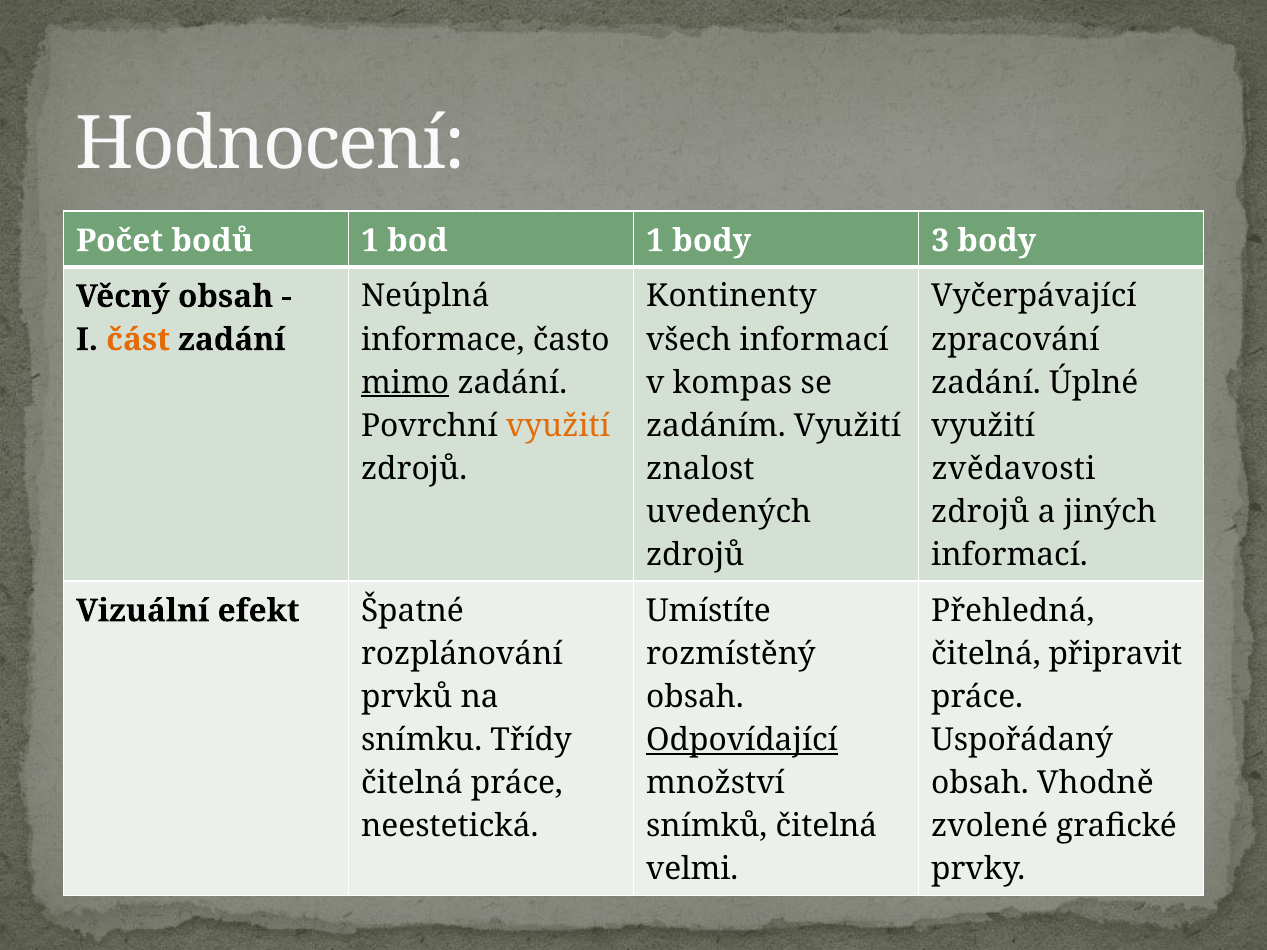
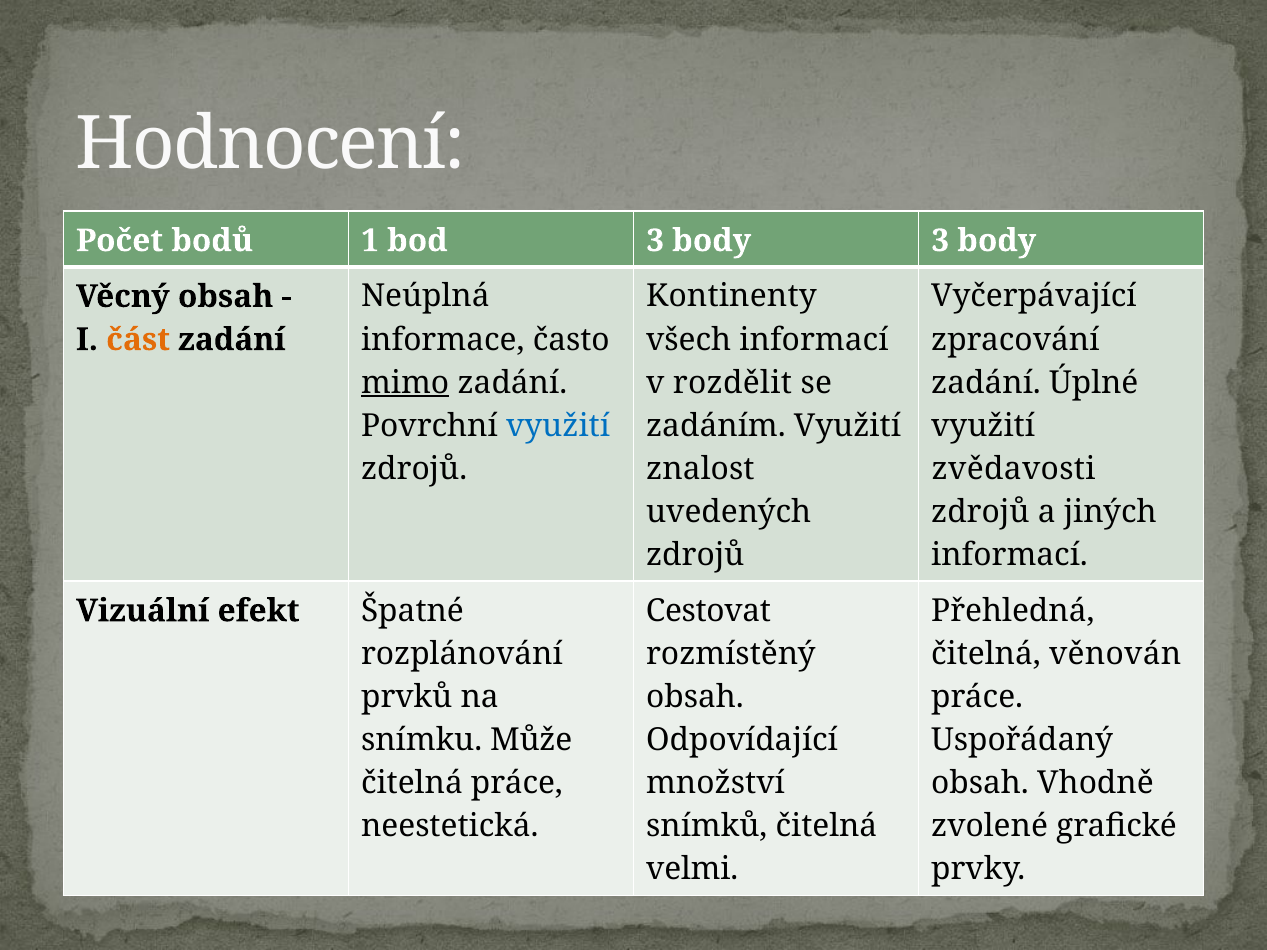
bod 1: 1 -> 3
kompas: kompas -> rozdělit
využití at (558, 426) colour: orange -> blue
Umístíte: Umístíte -> Cestovat
připravit: připravit -> věnován
Třídy: Třídy -> Může
Odpovídající underline: present -> none
